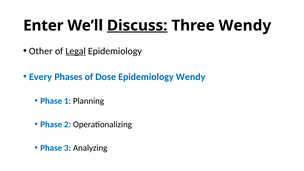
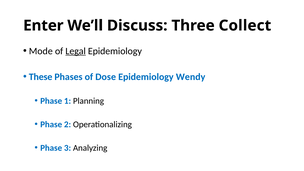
Discuss underline: present -> none
Three Wendy: Wendy -> Collect
Other: Other -> Mode
Every: Every -> These
